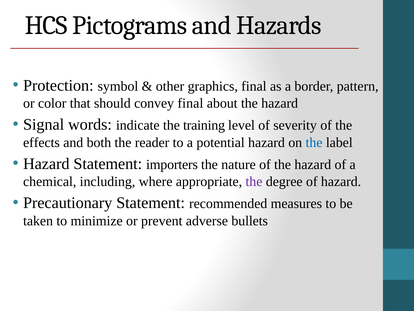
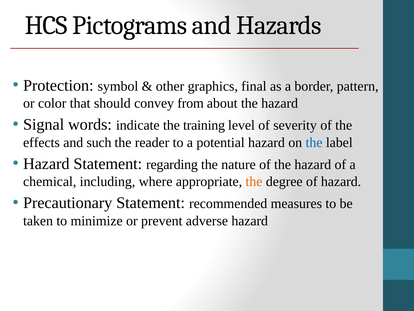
convey final: final -> from
both: both -> such
importers: importers -> regarding
the at (254, 181) colour: purple -> orange
adverse bullets: bullets -> hazard
